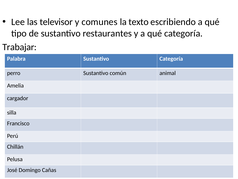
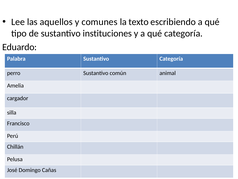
televisor: televisor -> aquellos
restaurantes: restaurantes -> instituciones
Trabajar: Trabajar -> Eduardo
